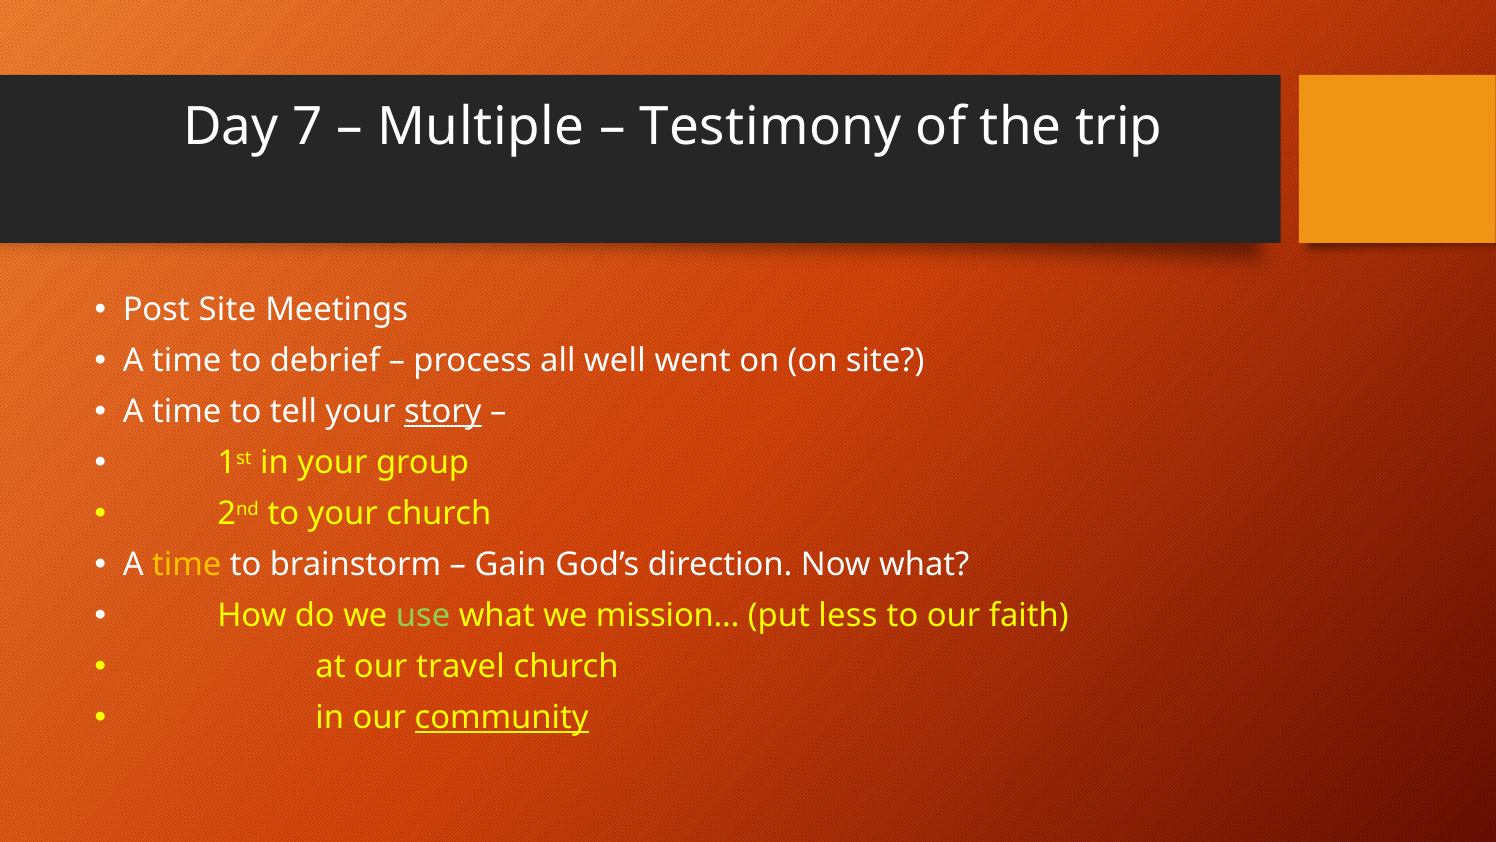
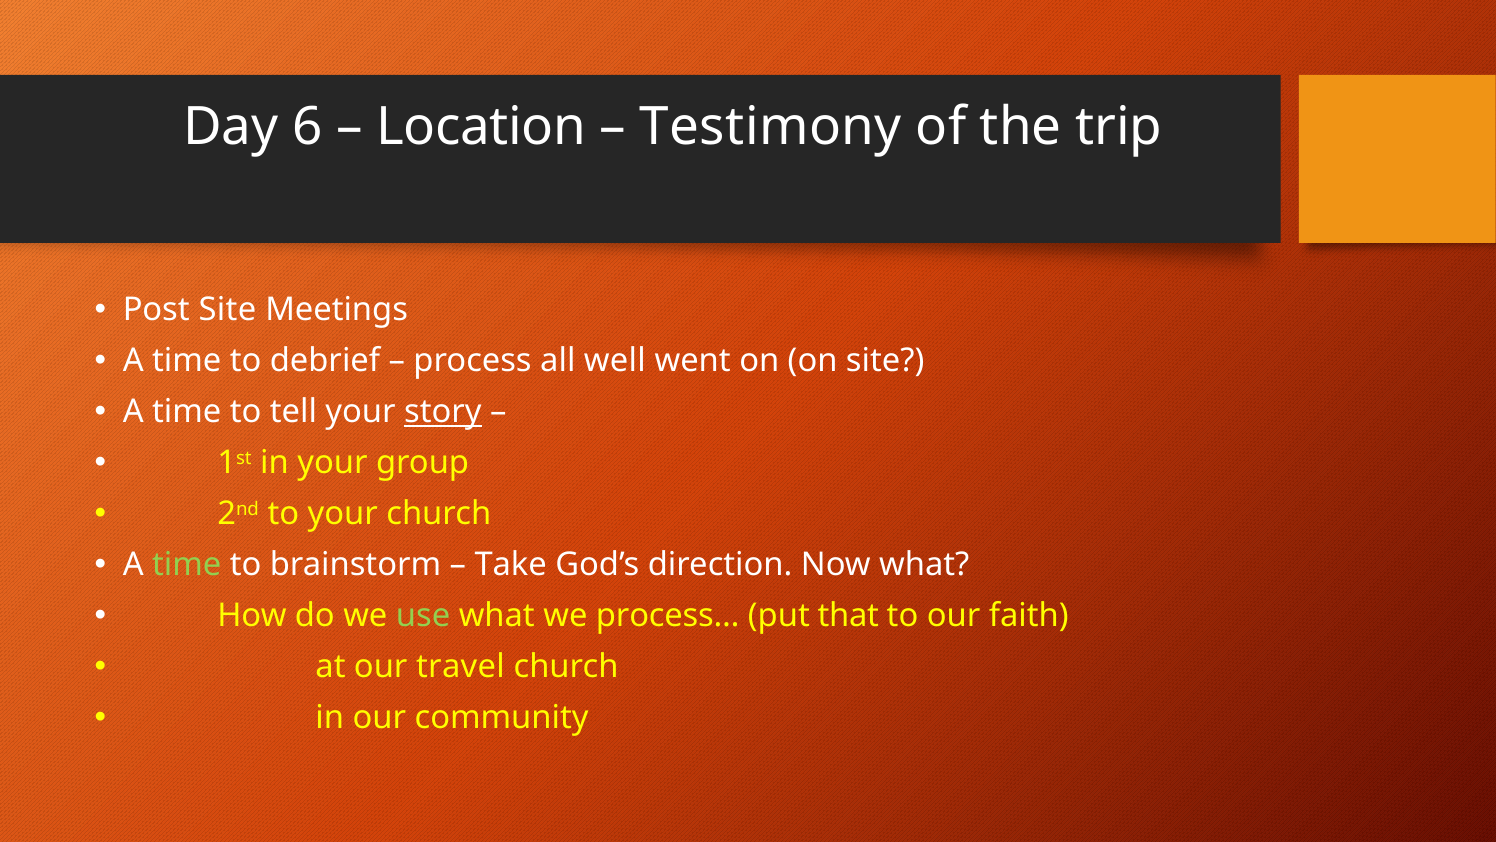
7: 7 -> 6
Multiple: Multiple -> Location
time at (187, 564) colour: yellow -> light green
Gain: Gain -> Take
mission…: mission… -> process…
less: less -> that
community underline: present -> none
